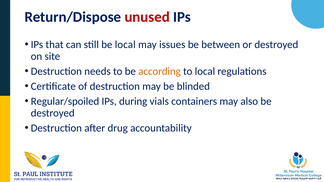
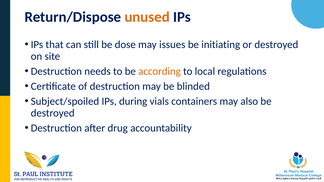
unused colour: red -> orange
be local: local -> dose
between: between -> initiating
Regular/spoiled: Regular/spoiled -> Subject/spoiled
